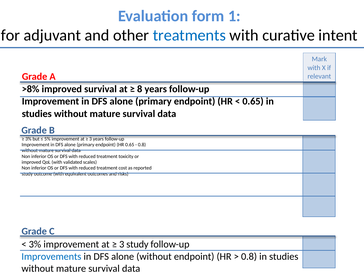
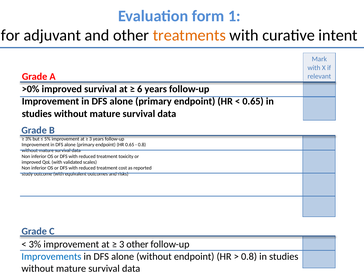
treatments colour: blue -> orange
>8%: >8% -> >0%
8: 8 -> 6
3 study: study -> other
